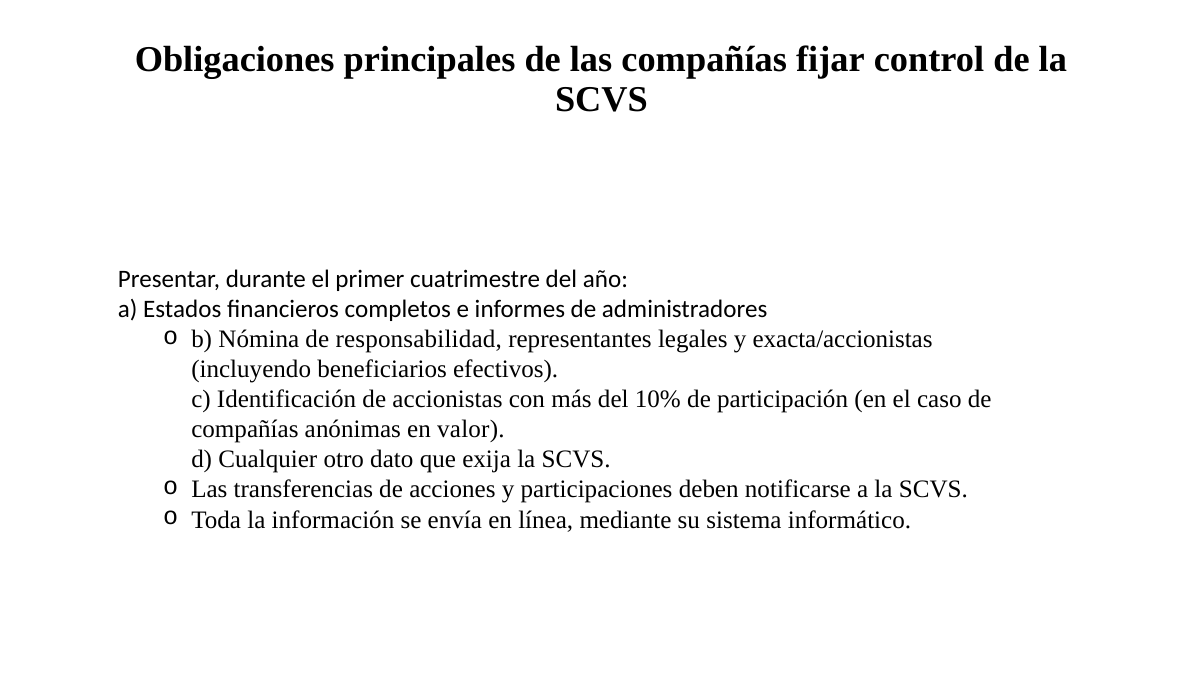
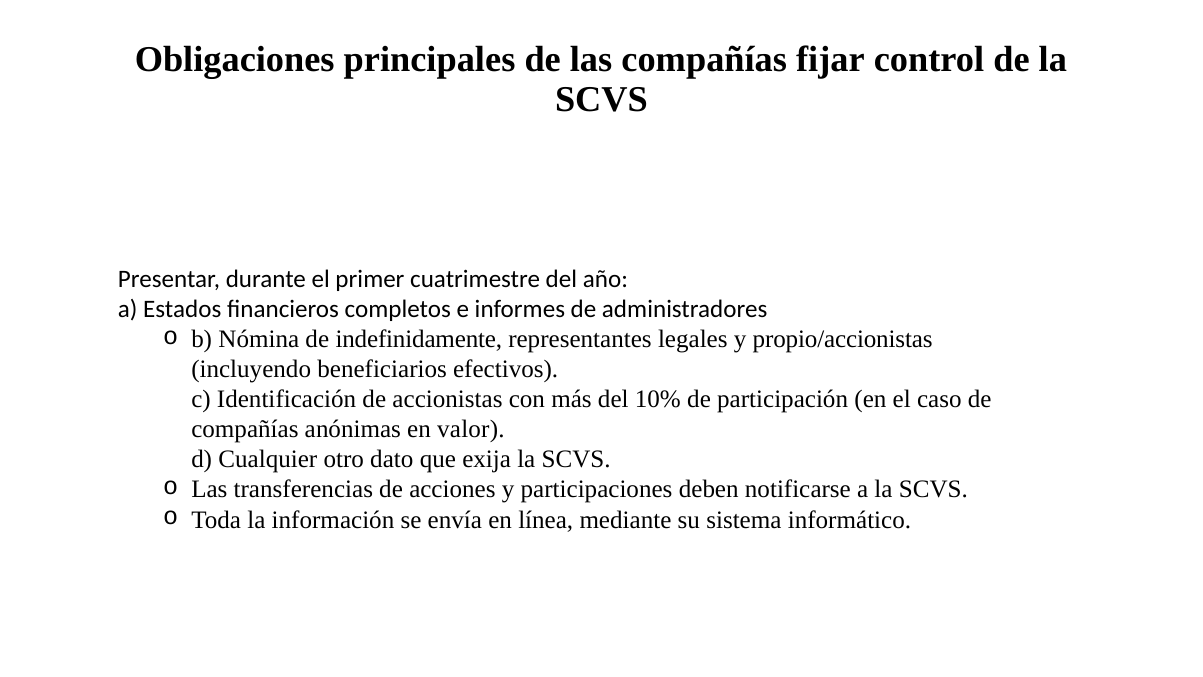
responsabilidad: responsabilidad -> indefinidamente
exacta/accionistas: exacta/accionistas -> propio/accionistas
